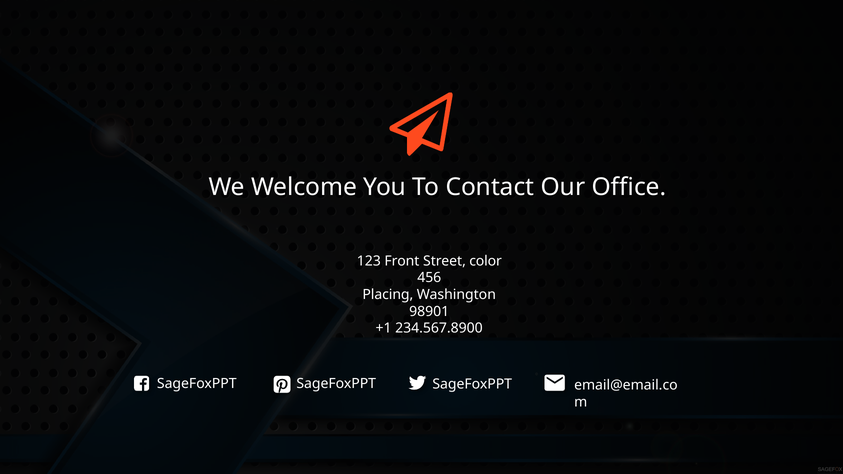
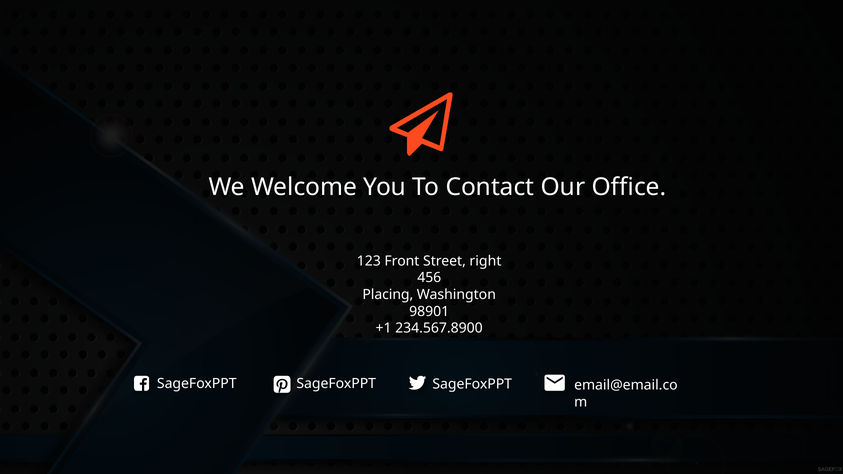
color: color -> right
